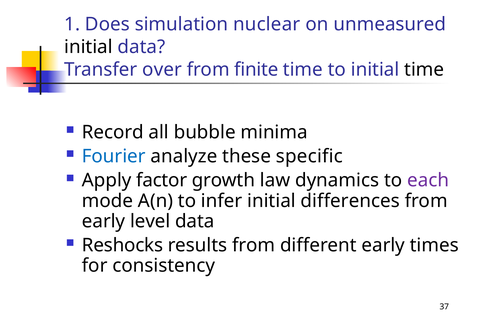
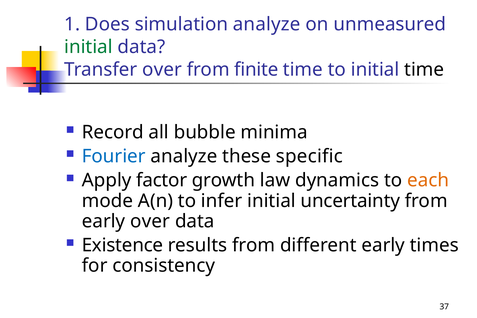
simulation nuclear: nuclear -> analyze
initial at (89, 47) colour: black -> green
each colour: purple -> orange
differences: differences -> uncertainty
early level: level -> over
Reshocks: Reshocks -> Existence
